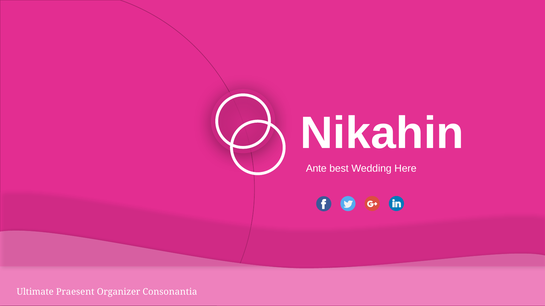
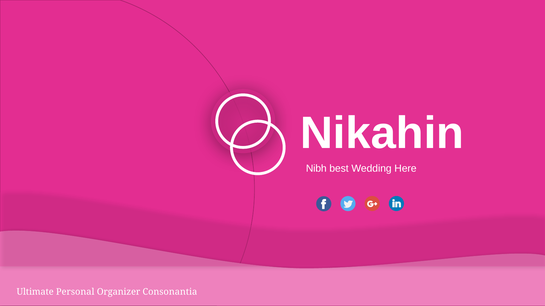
Ante: Ante -> Nibh
Praesent: Praesent -> Personal
